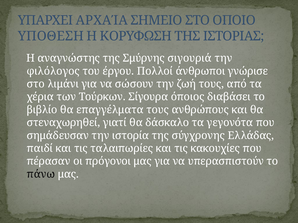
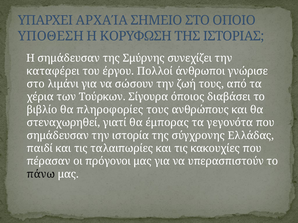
Η αναγνώστης: αναγνώστης -> σημάδευσαν
σιγουριά: σιγουριά -> συνεχίζει
φιλόλογος: φιλόλογος -> καταφέρει
επαγγέλματα: επαγγέλματα -> πληροφορίες
δάσκαλο: δάσκαλο -> έμπορας
